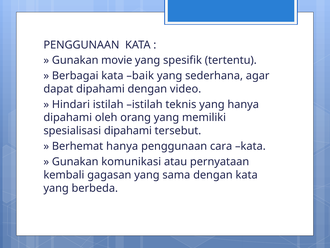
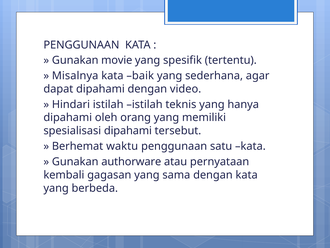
Berbagai: Berbagai -> Misalnya
Berhemat hanya: hanya -> waktu
cara: cara -> satu
komunikasi: komunikasi -> authorware
